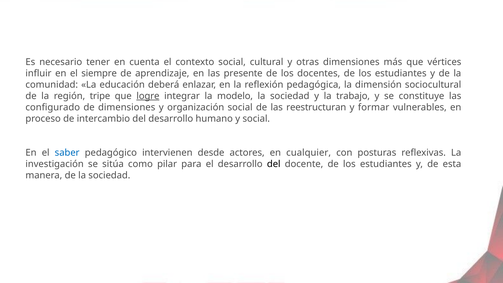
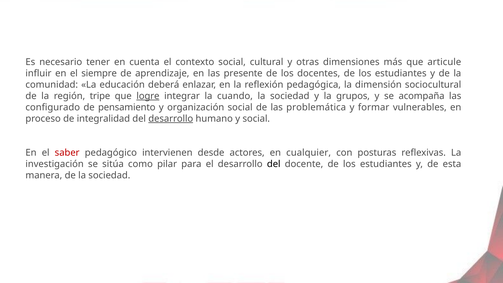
vértices: vértices -> articule
modelo: modelo -> cuando
trabajo: trabajo -> grupos
constituye: constituye -> acompaña
de dimensiones: dimensiones -> pensamiento
reestructuran: reestructuran -> problemática
intercambio: intercambio -> integralidad
desarrollo at (171, 119) underline: none -> present
saber colour: blue -> red
